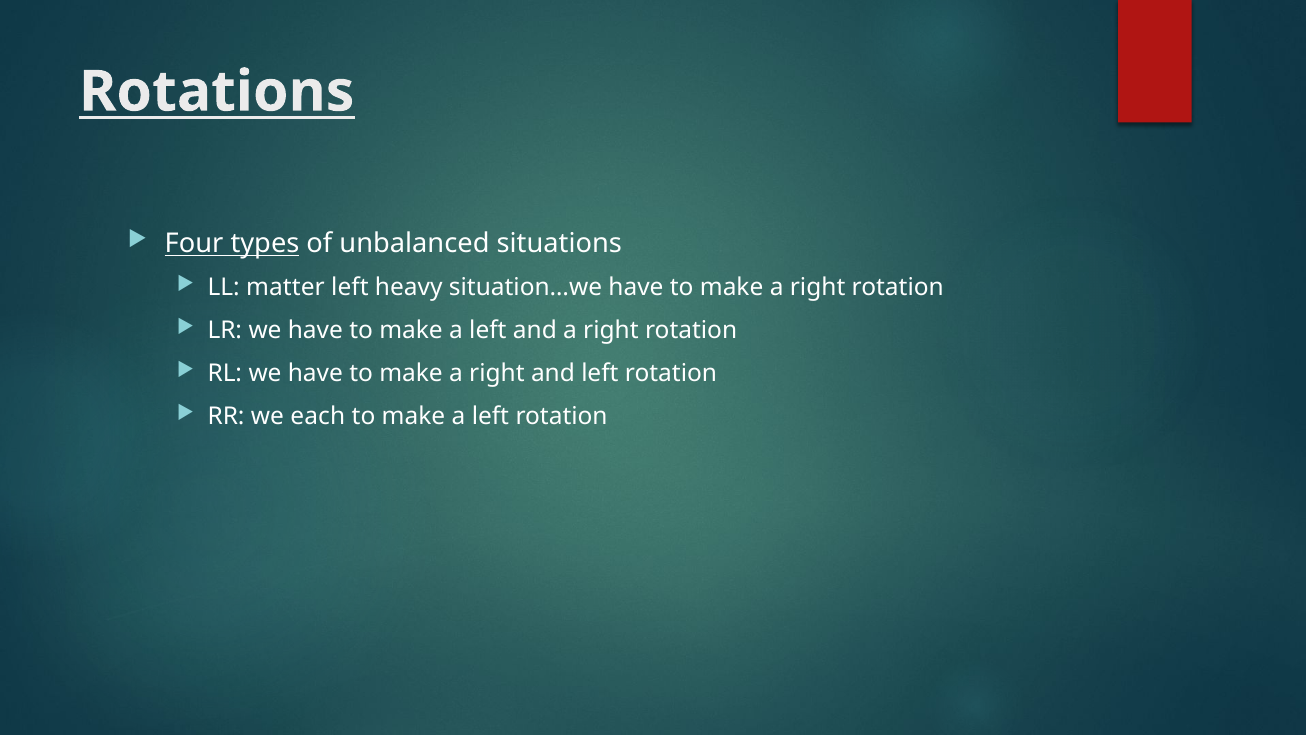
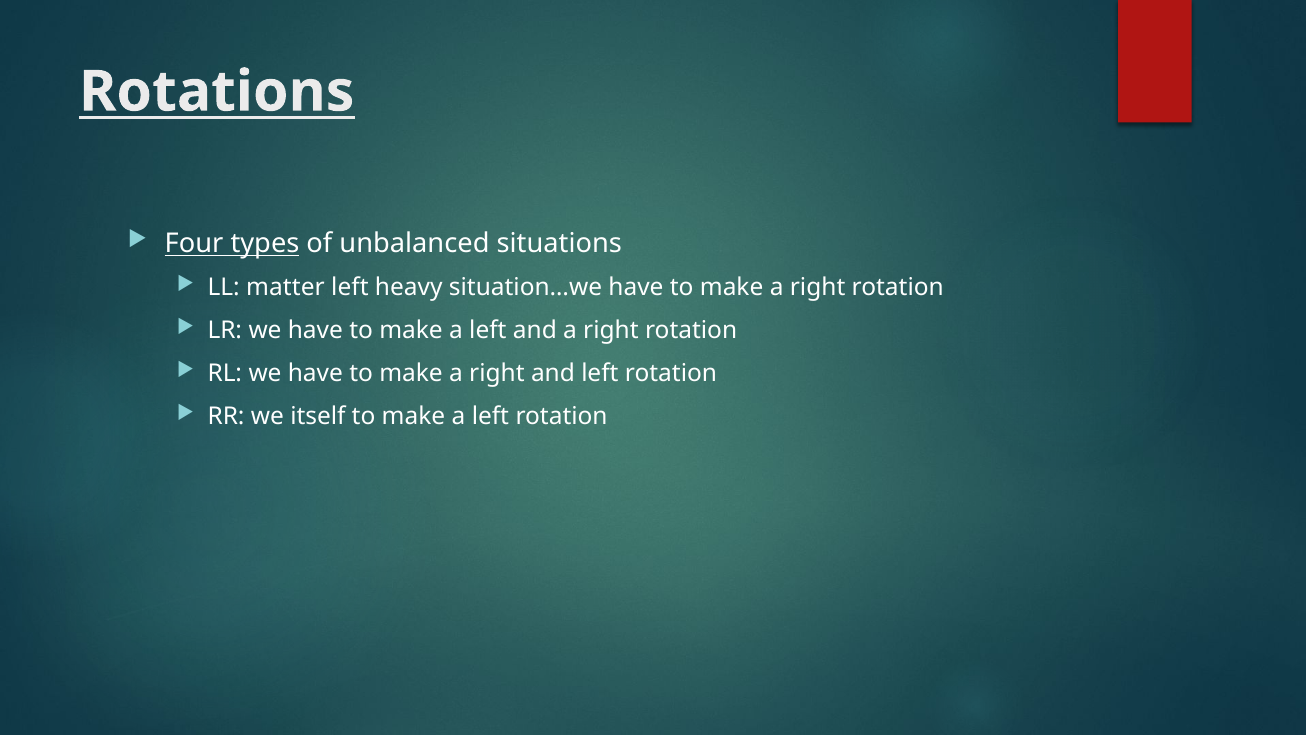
each: each -> itself
